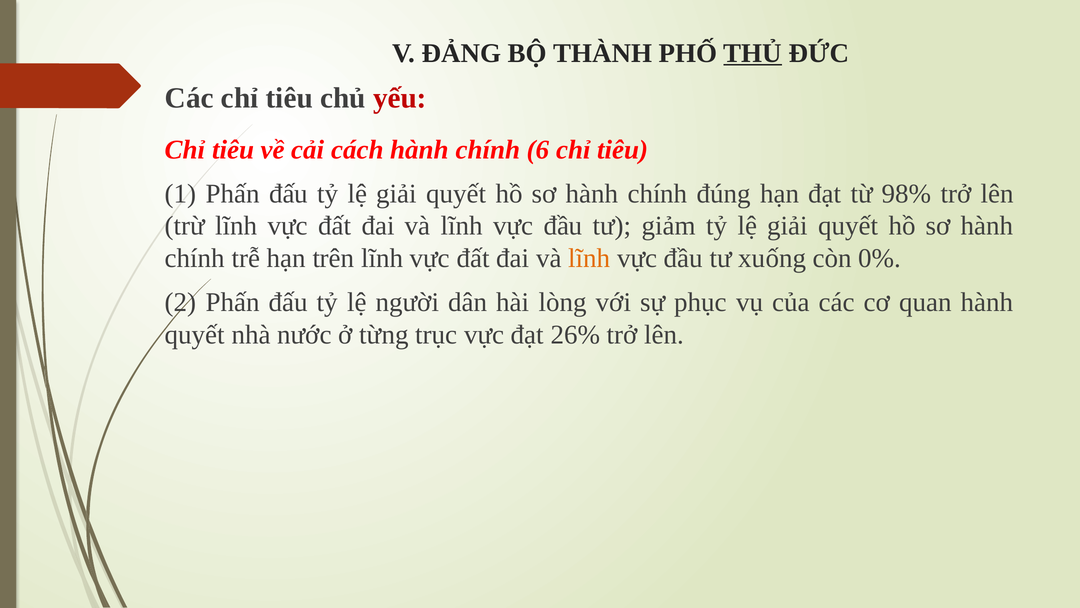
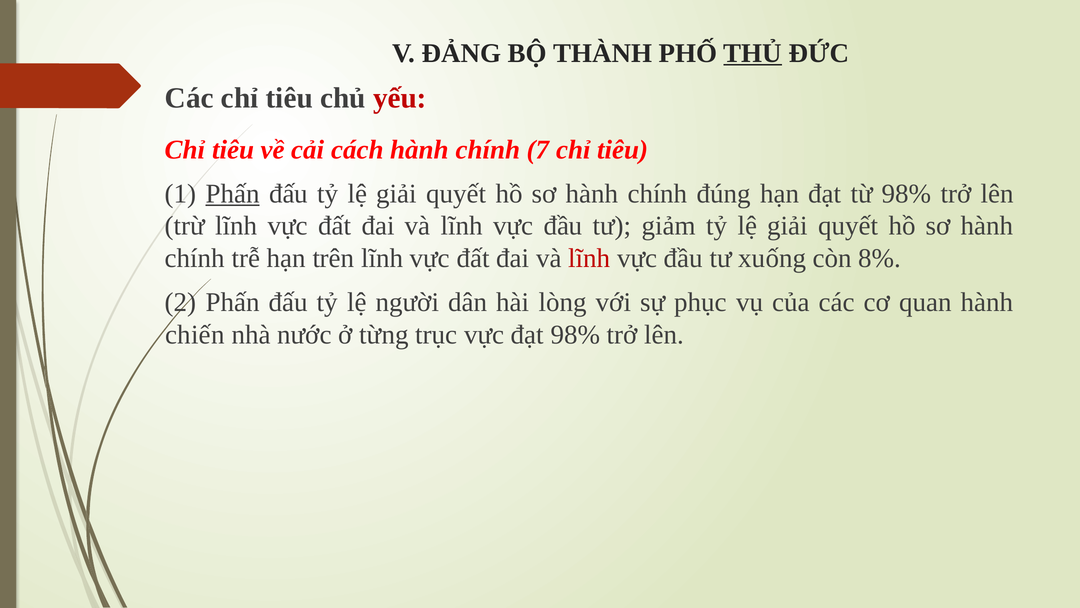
6: 6 -> 7
Phấn at (233, 193) underline: none -> present
lĩnh at (589, 258) colour: orange -> red
0%: 0% -> 8%
quyết at (195, 334): quyết -> chiến
đạt 26%: 26% -> 98%
